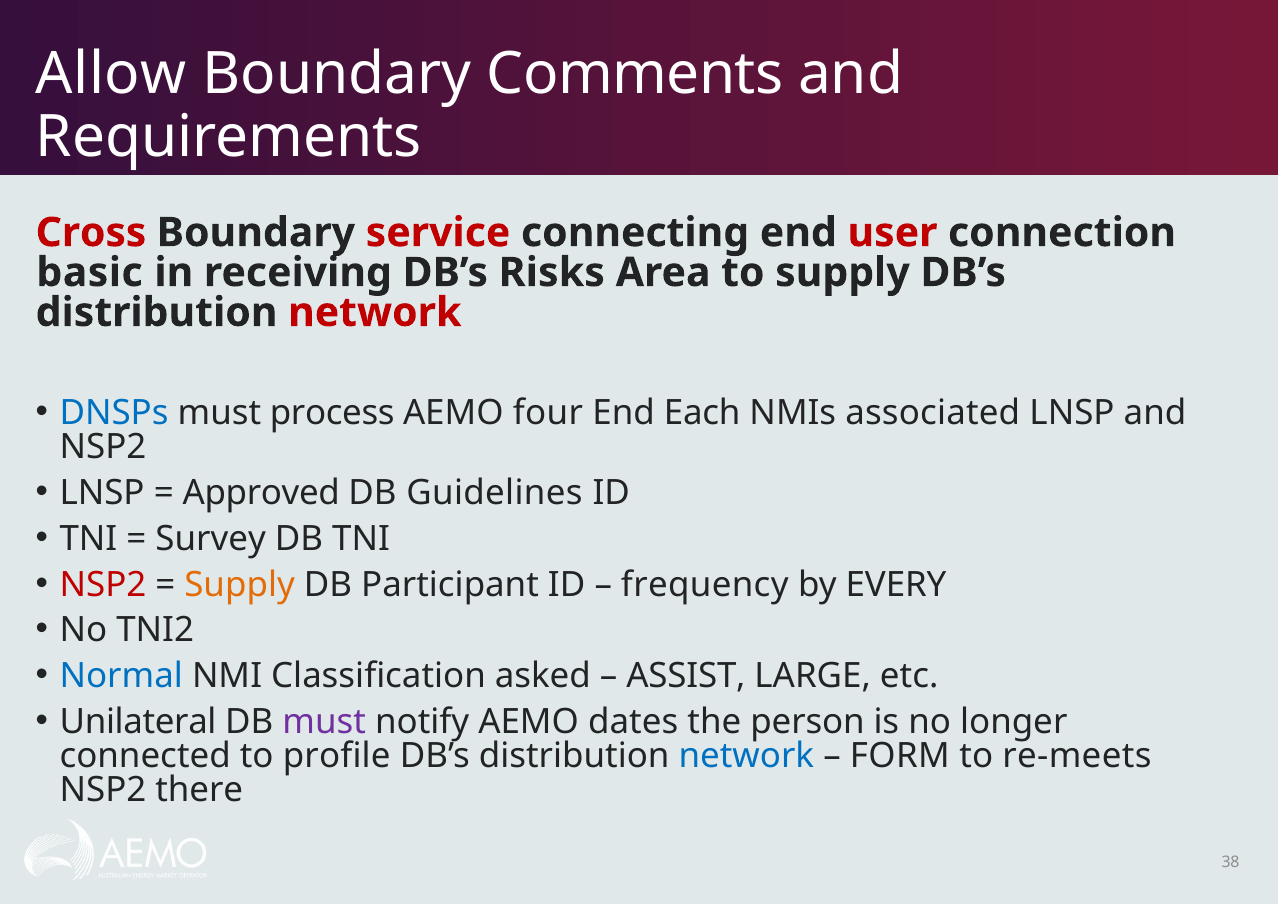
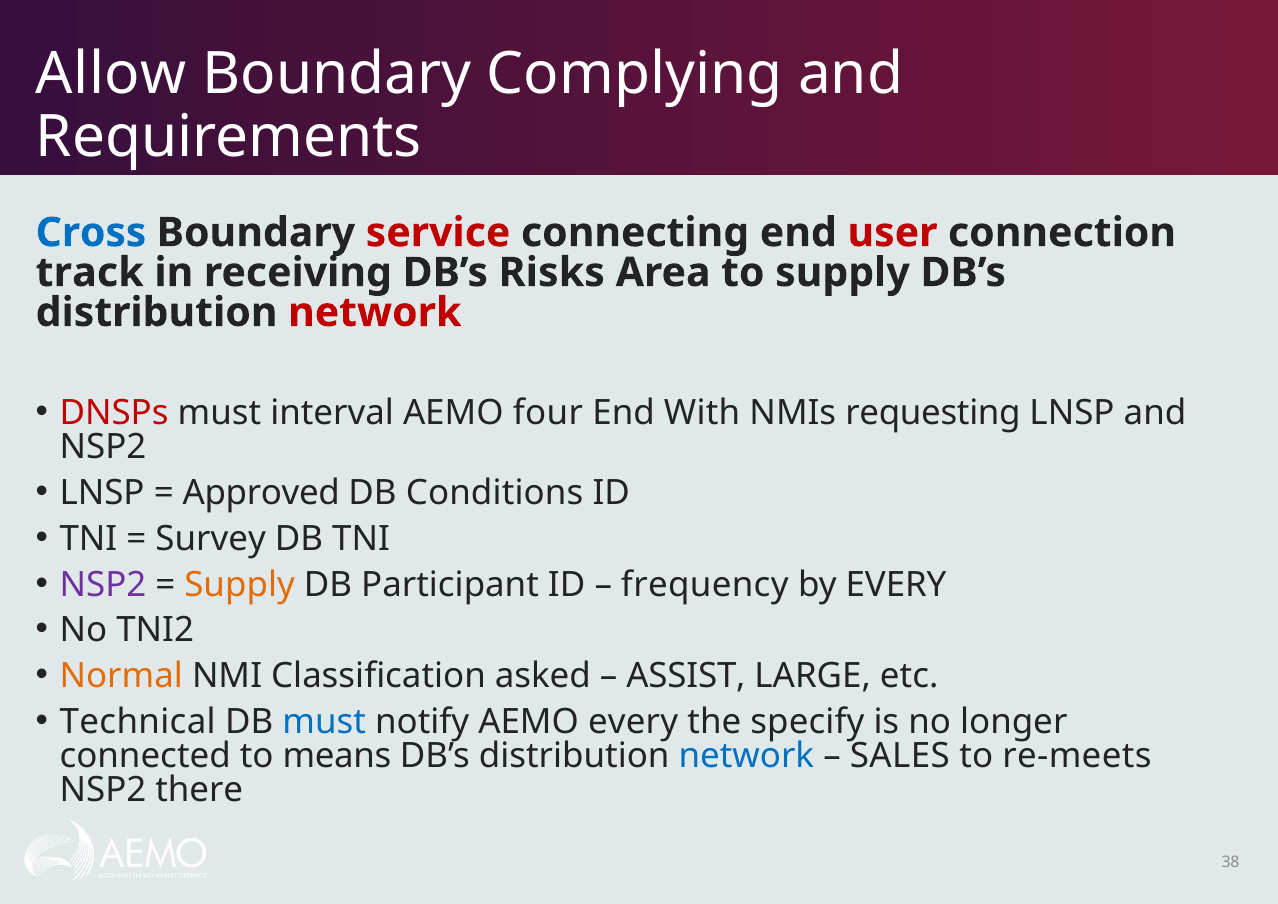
Comments: Comments -> Complying
Cross colour: red -> blue
basic: basic -> track
DNSPs colour: blue -> red
process: process -> interval
Each: Each -> With
associated: associated -> requesting
Guidelines: Guidelines -> Conditions
NSP2 at (103, 584) colour: red -> purple
Normal colour: blue -> orange
Unilateral: Unilateral -> Technical
must at (324, 722) colour: purple -> blue
AEMO dates: dates -> every
person: person -> specify
profile: profile -> means
FORM: FORM -> SALES
